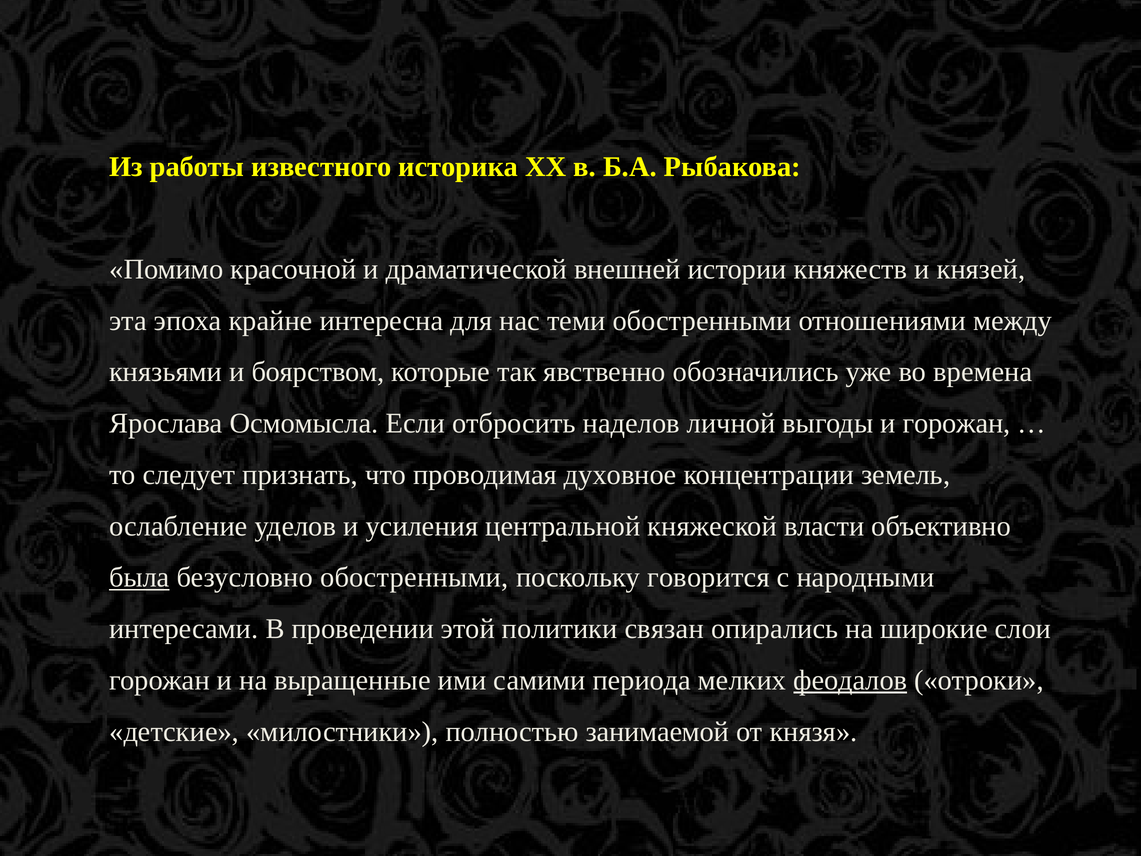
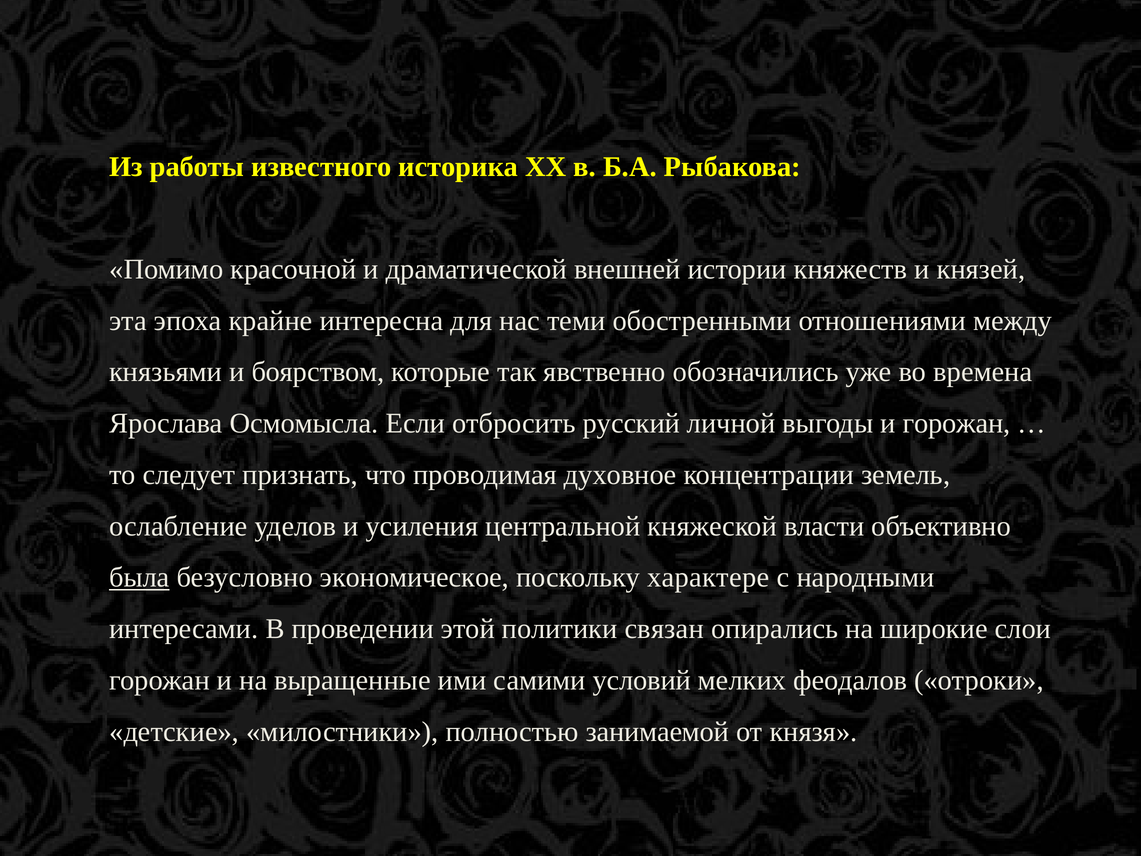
наделов: наделов -> русский
безусловно обостренными: обостренными -> экономическое
говорится: говорится -> характере
периода: периода -> условий
феодалов underline: present -> none
